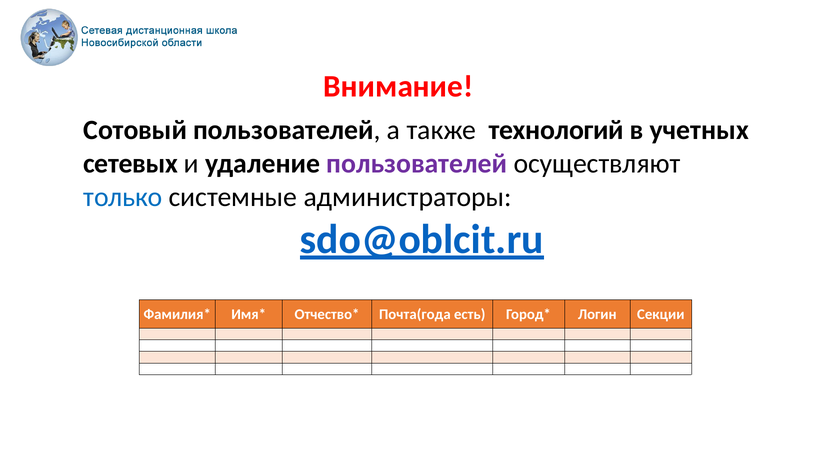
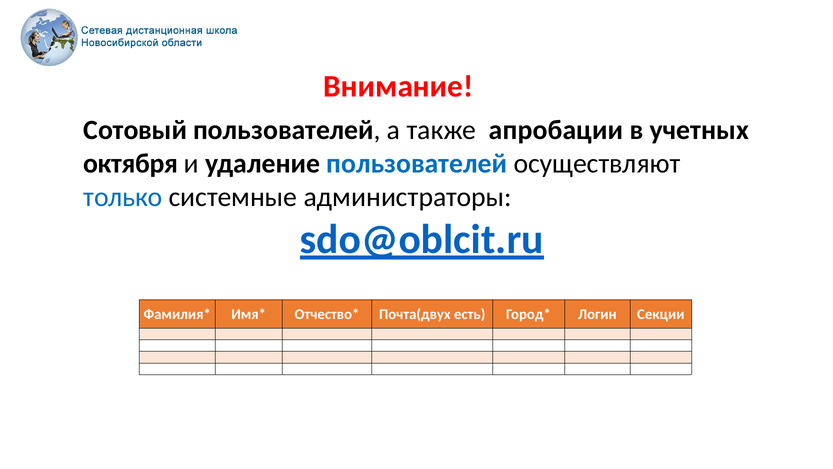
технологий: технологий -> апробации
сетевых: сетевых -> октября
пользователей at (417, 163) colour: purple -> blue
Почта(года: Почта(года -> Почта(двух
